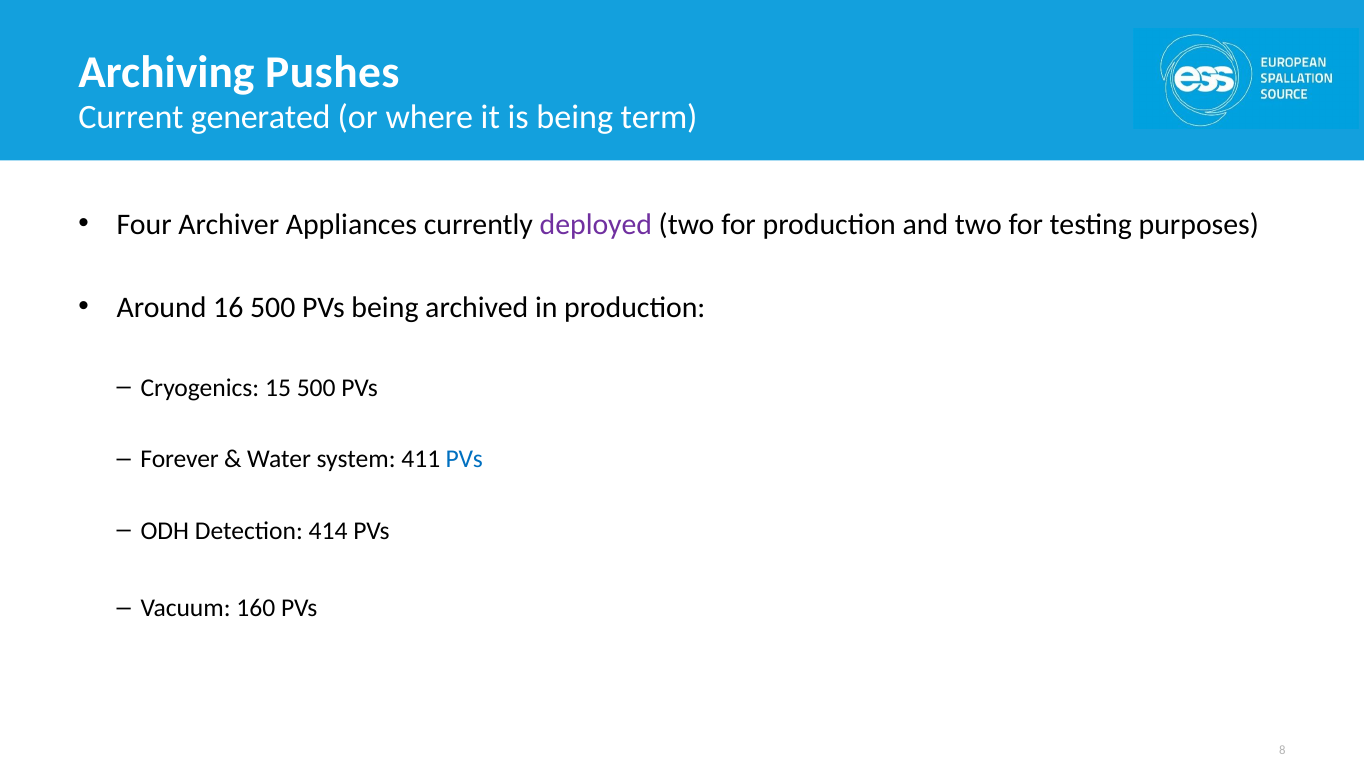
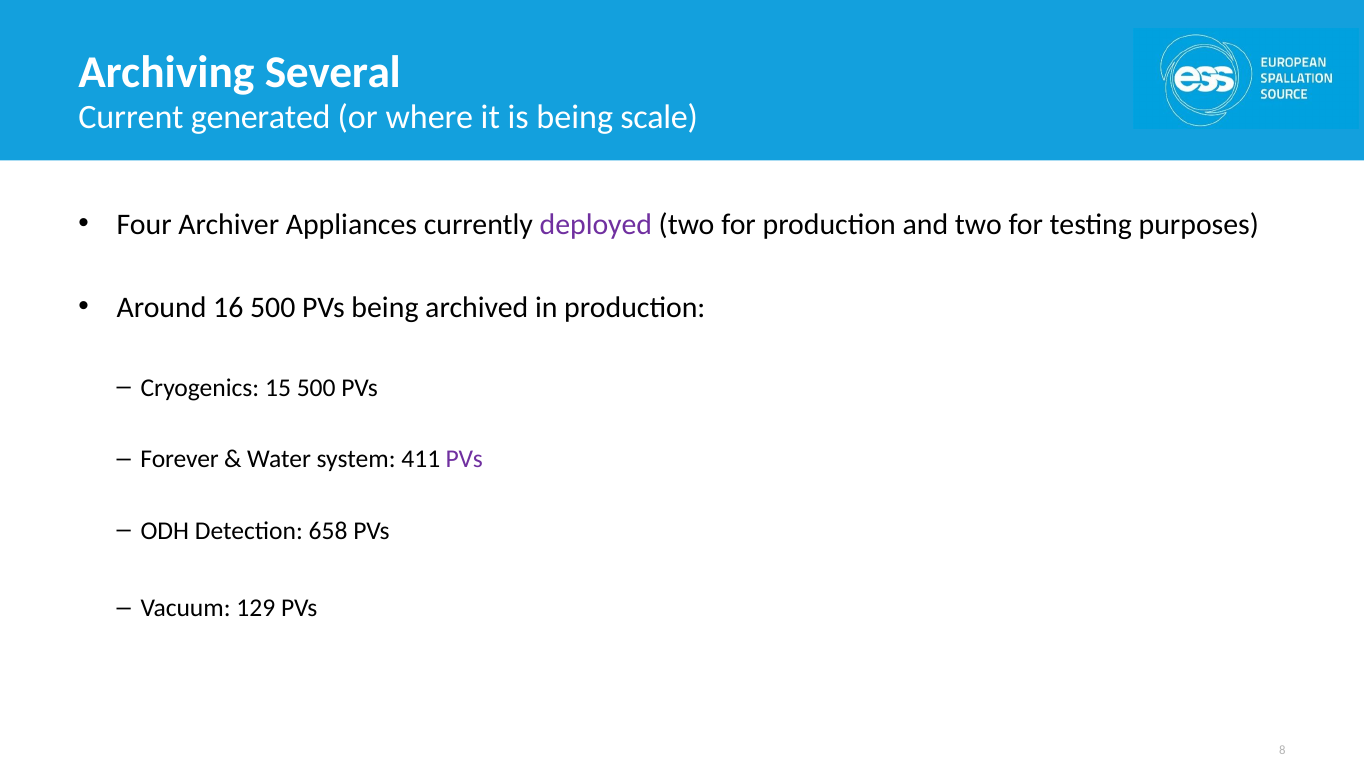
Pushes: Pushes -> Several
term: term -> scale
PVs at (464, 459) colour: blue -> purple
414: 414 -> 658
160: 160 -> 129
